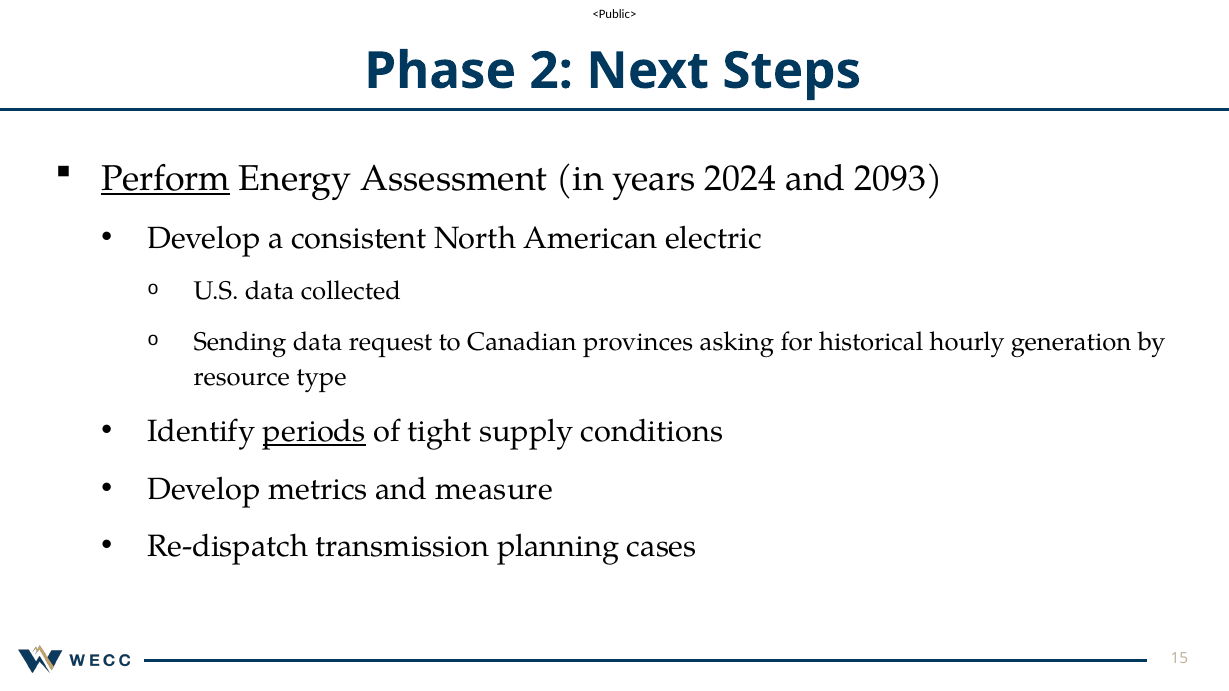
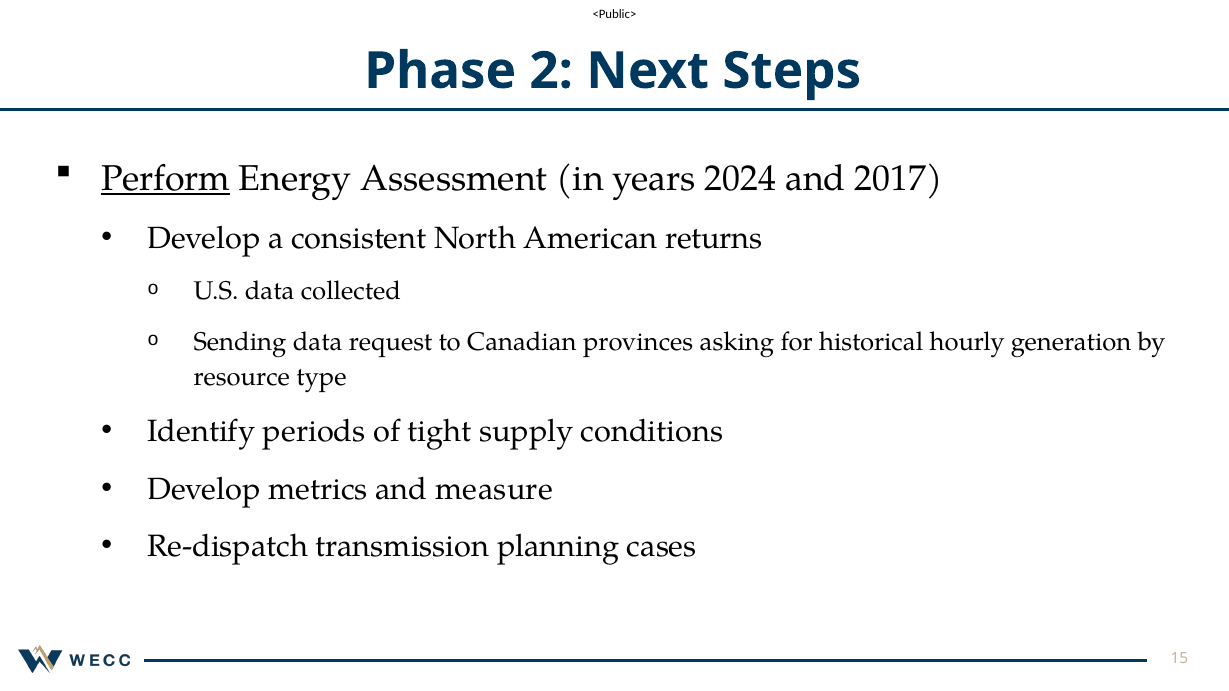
2093: 2093 -> 2017
electric: electric -> returns
periods underline: present -> none
